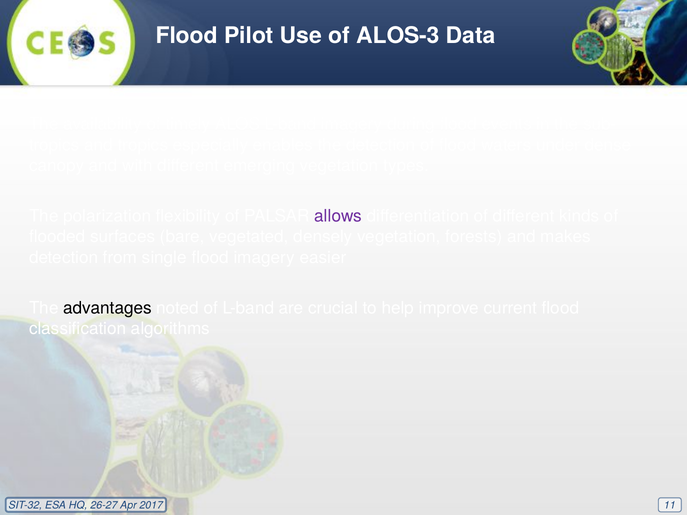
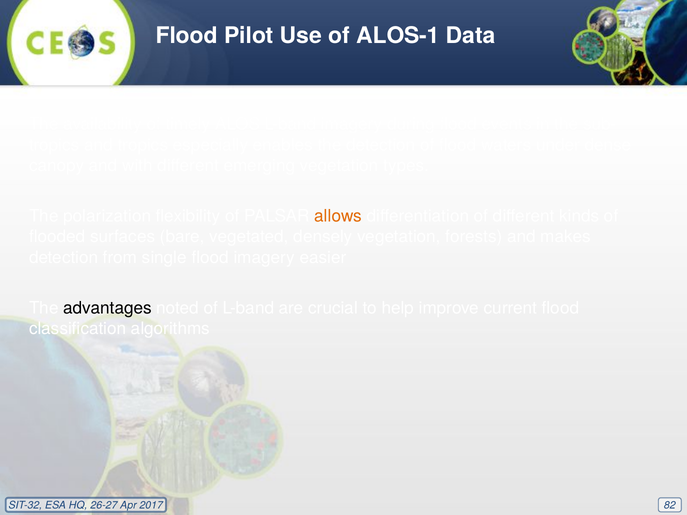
ALOS-3: ALOS-3 -> ALOS-1
allows colour: purple -> orange
11: 11 -> 82
